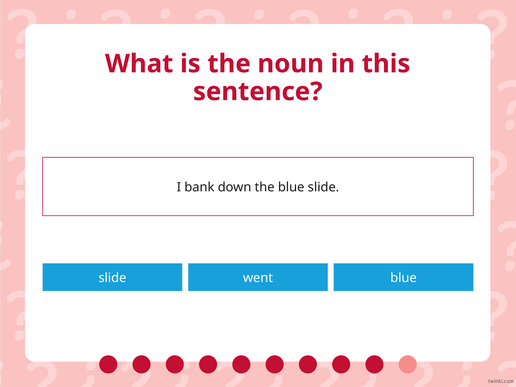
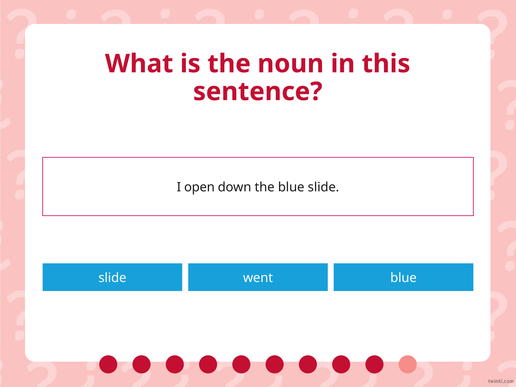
bank: bank -> open
